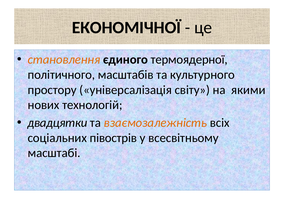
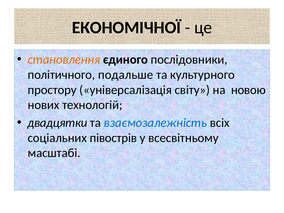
термоядерної: термоядерної -> послідовники
масштабів: масштабів -> подальше
якими: якими -> новою
взаємозалежність colour: orange -> blue
